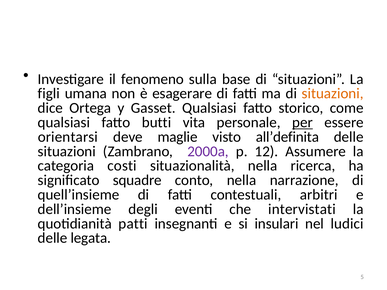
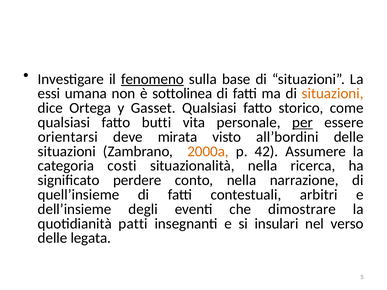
fenomeno underline: none -> present
figli: figli -> essi
esagerare: esagerare -> sottolinea
maglie: maglie -> mirata
all’definita: all’definita -> all’bordini
2000a colour: purple -> orange
12: 12 -> 42
squadre: squadre -> perdere
intervistati: intervistati -> dimostrare
ludici: ludici -> verso
